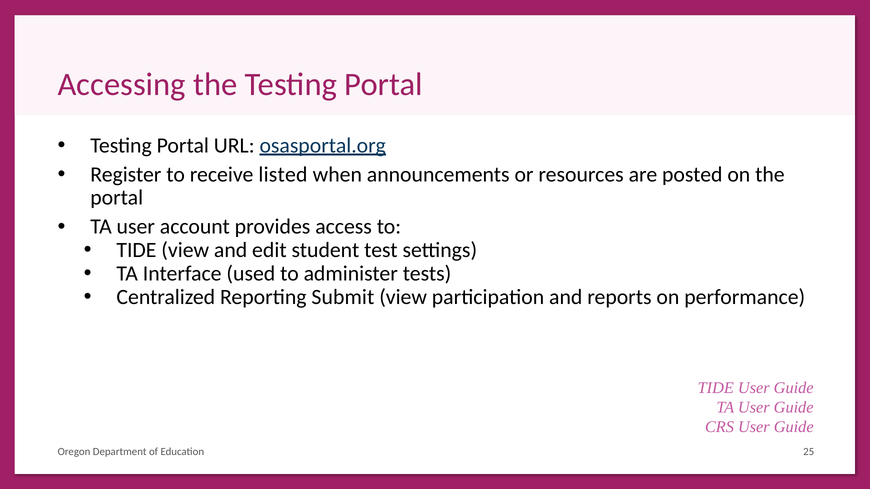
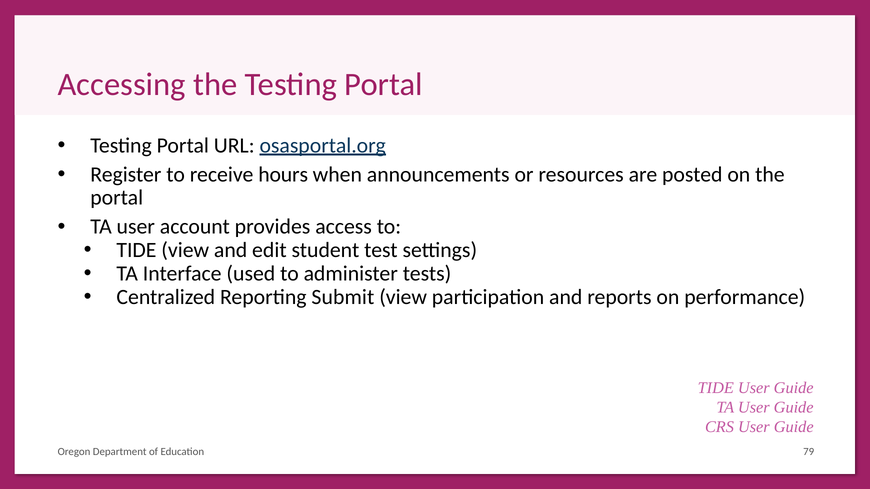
listed: listed -> hours
25: 25 -> 79
